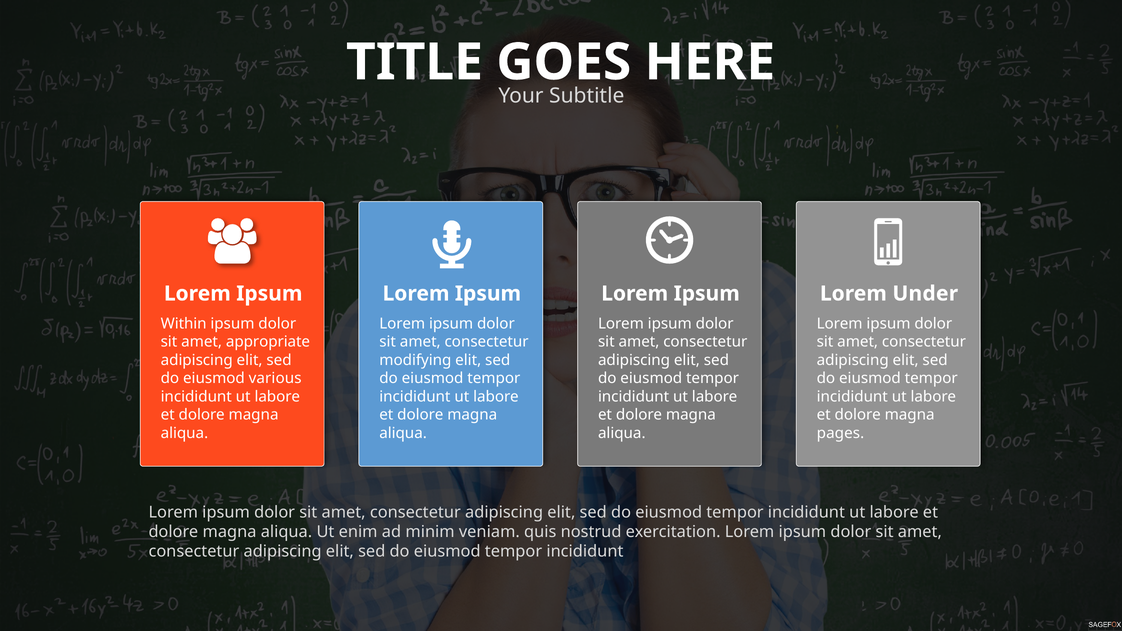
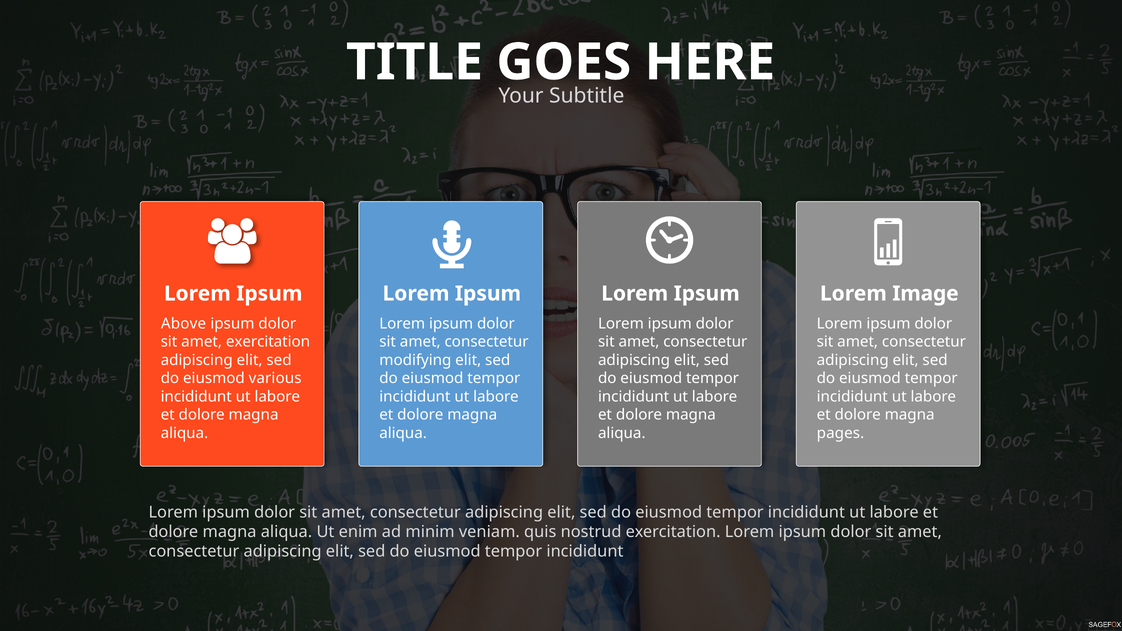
Under: Under -> Image
Within: Within -> Above
amet appropriate: appropriate -> exercitation
